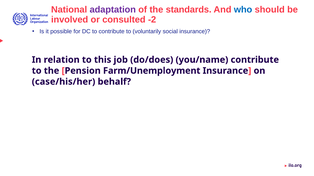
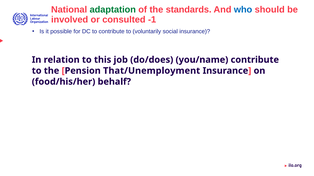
adaptation colour: purple -> green
-2: -2 -> -1
Farm/Unemployment: Farm/Unemployment -> That/Unemployment
case/his/her: case/his/her -> food/his/her
